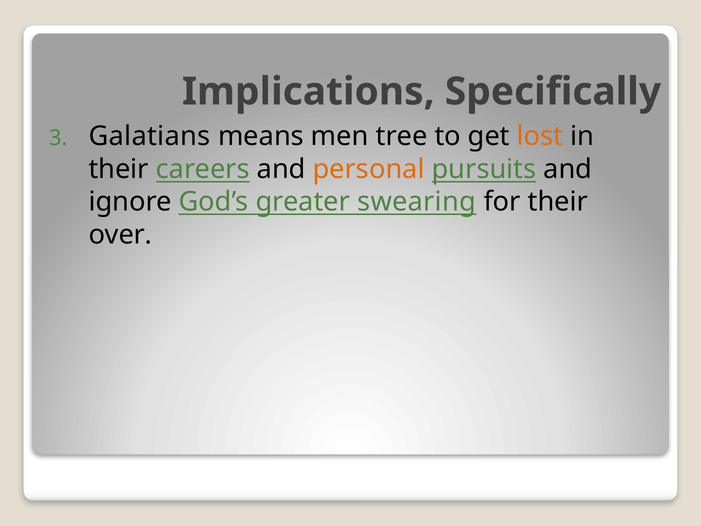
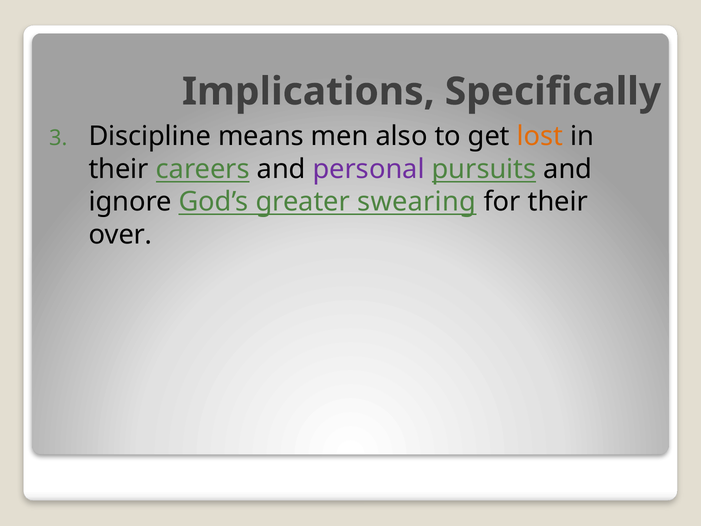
Galatians: Galatians -> Discipline
tree: tree -> also
personal colour: orange -> purple
